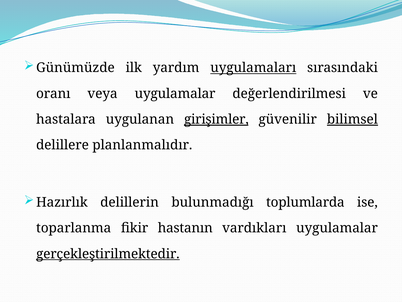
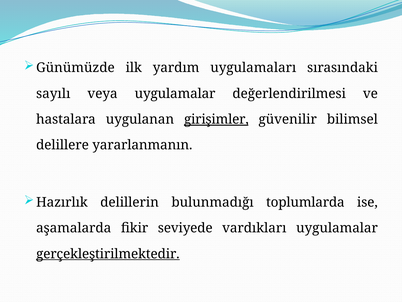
uygulamaları underline: present -> none
oranı: oranı -> sayılı
bilimsel underline: present -> none
planlanmalıdır: planlanmalıdır -> yararlanmanın
toparlanma: toparlanma -> aşamalarda
hastanın: hastanın -> seviyede
